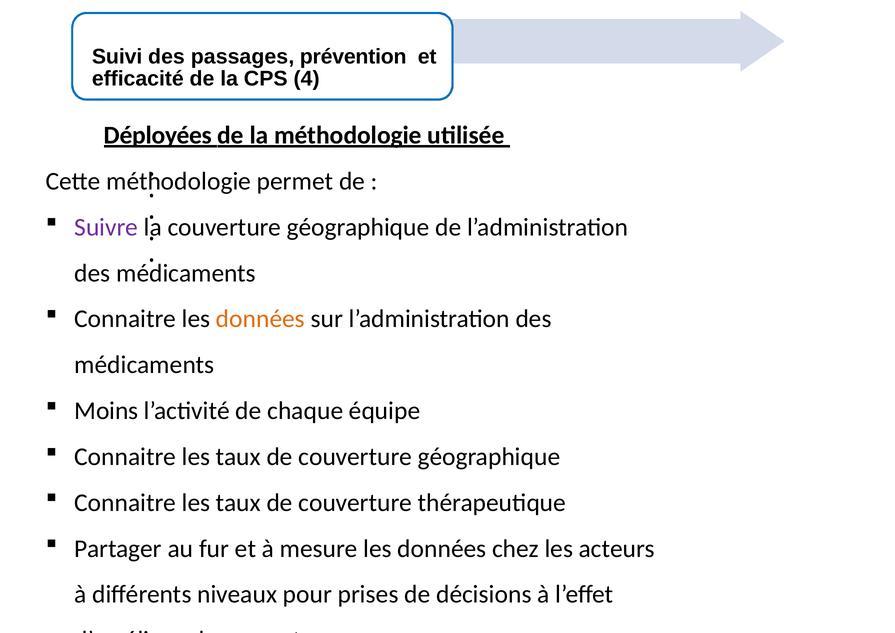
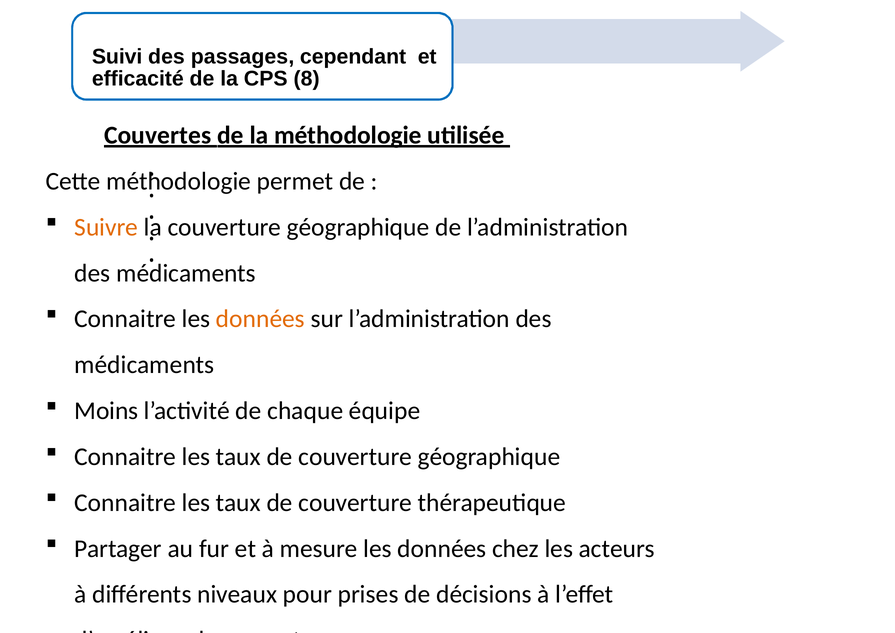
prévention: prévention -> cependant
4: 4 -> 8
Déployées: Déployées -> Couvertes
Suivre colour: purple -> orange
